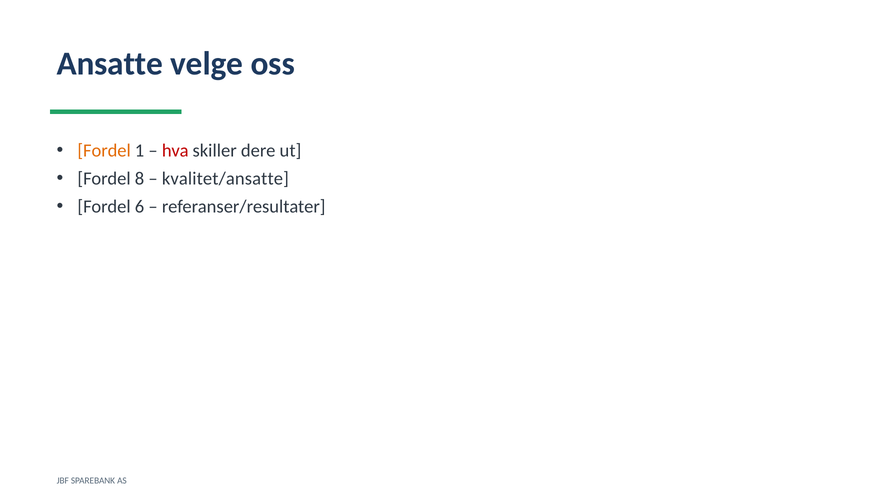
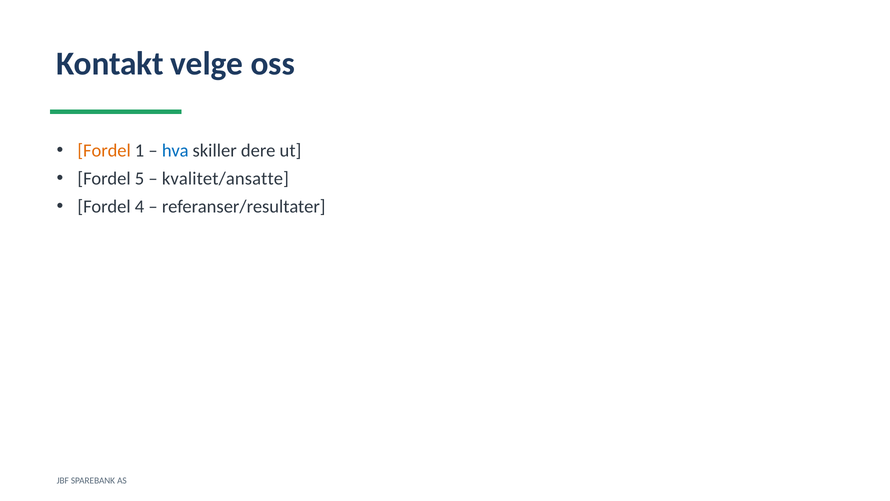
Ansatte: Ansatte -> Kontakt
hva colour: red -> blue
8: 8 -> 5
6: 6 -> 4
